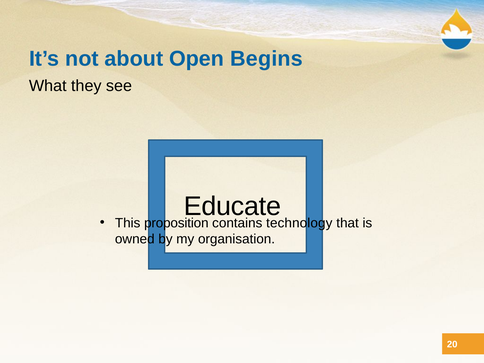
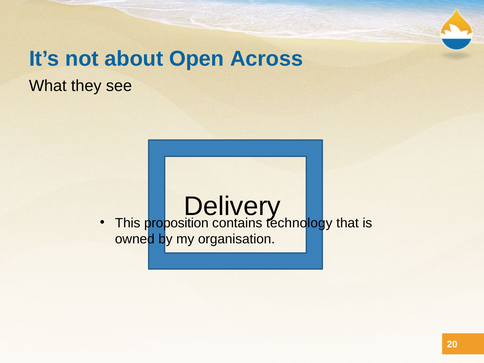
Begins: Begins -> Across
Educate: Educate -> Delivery
